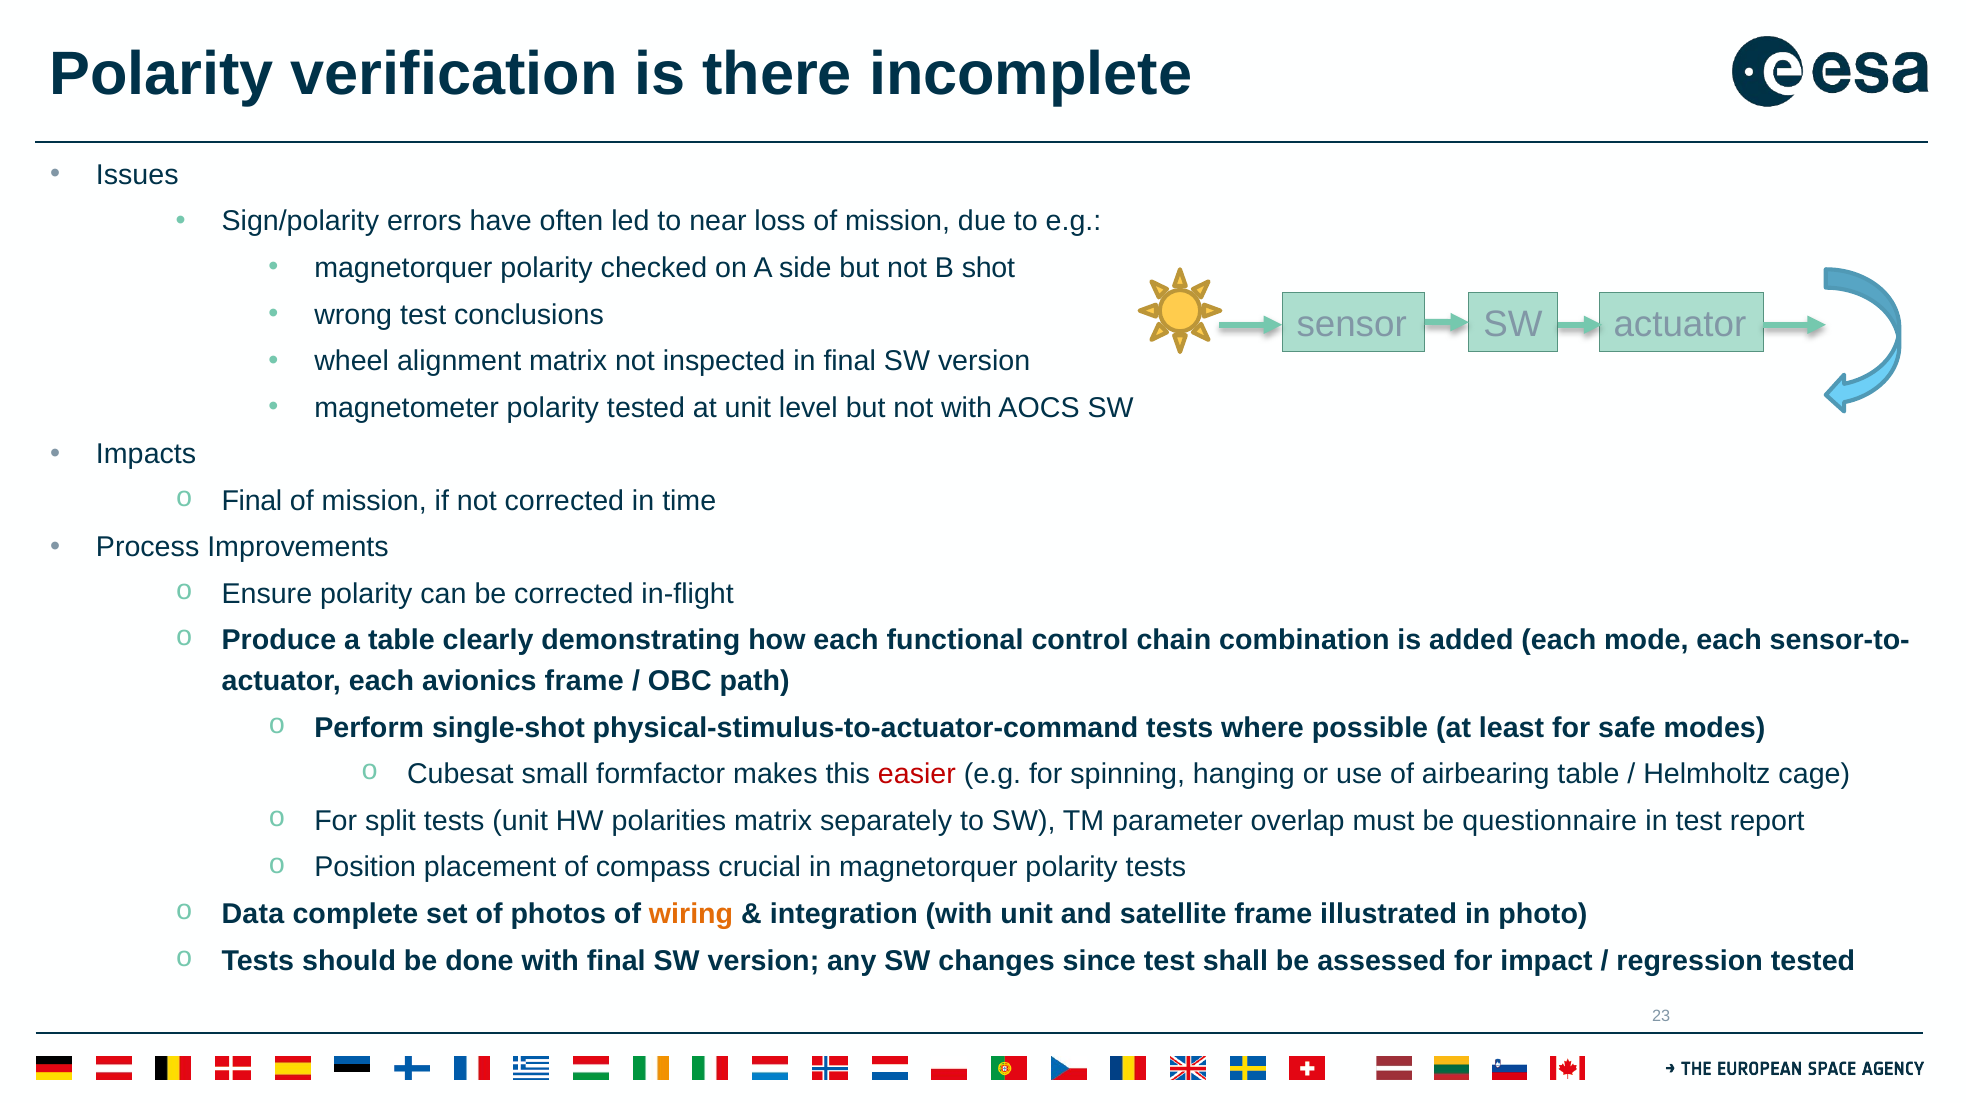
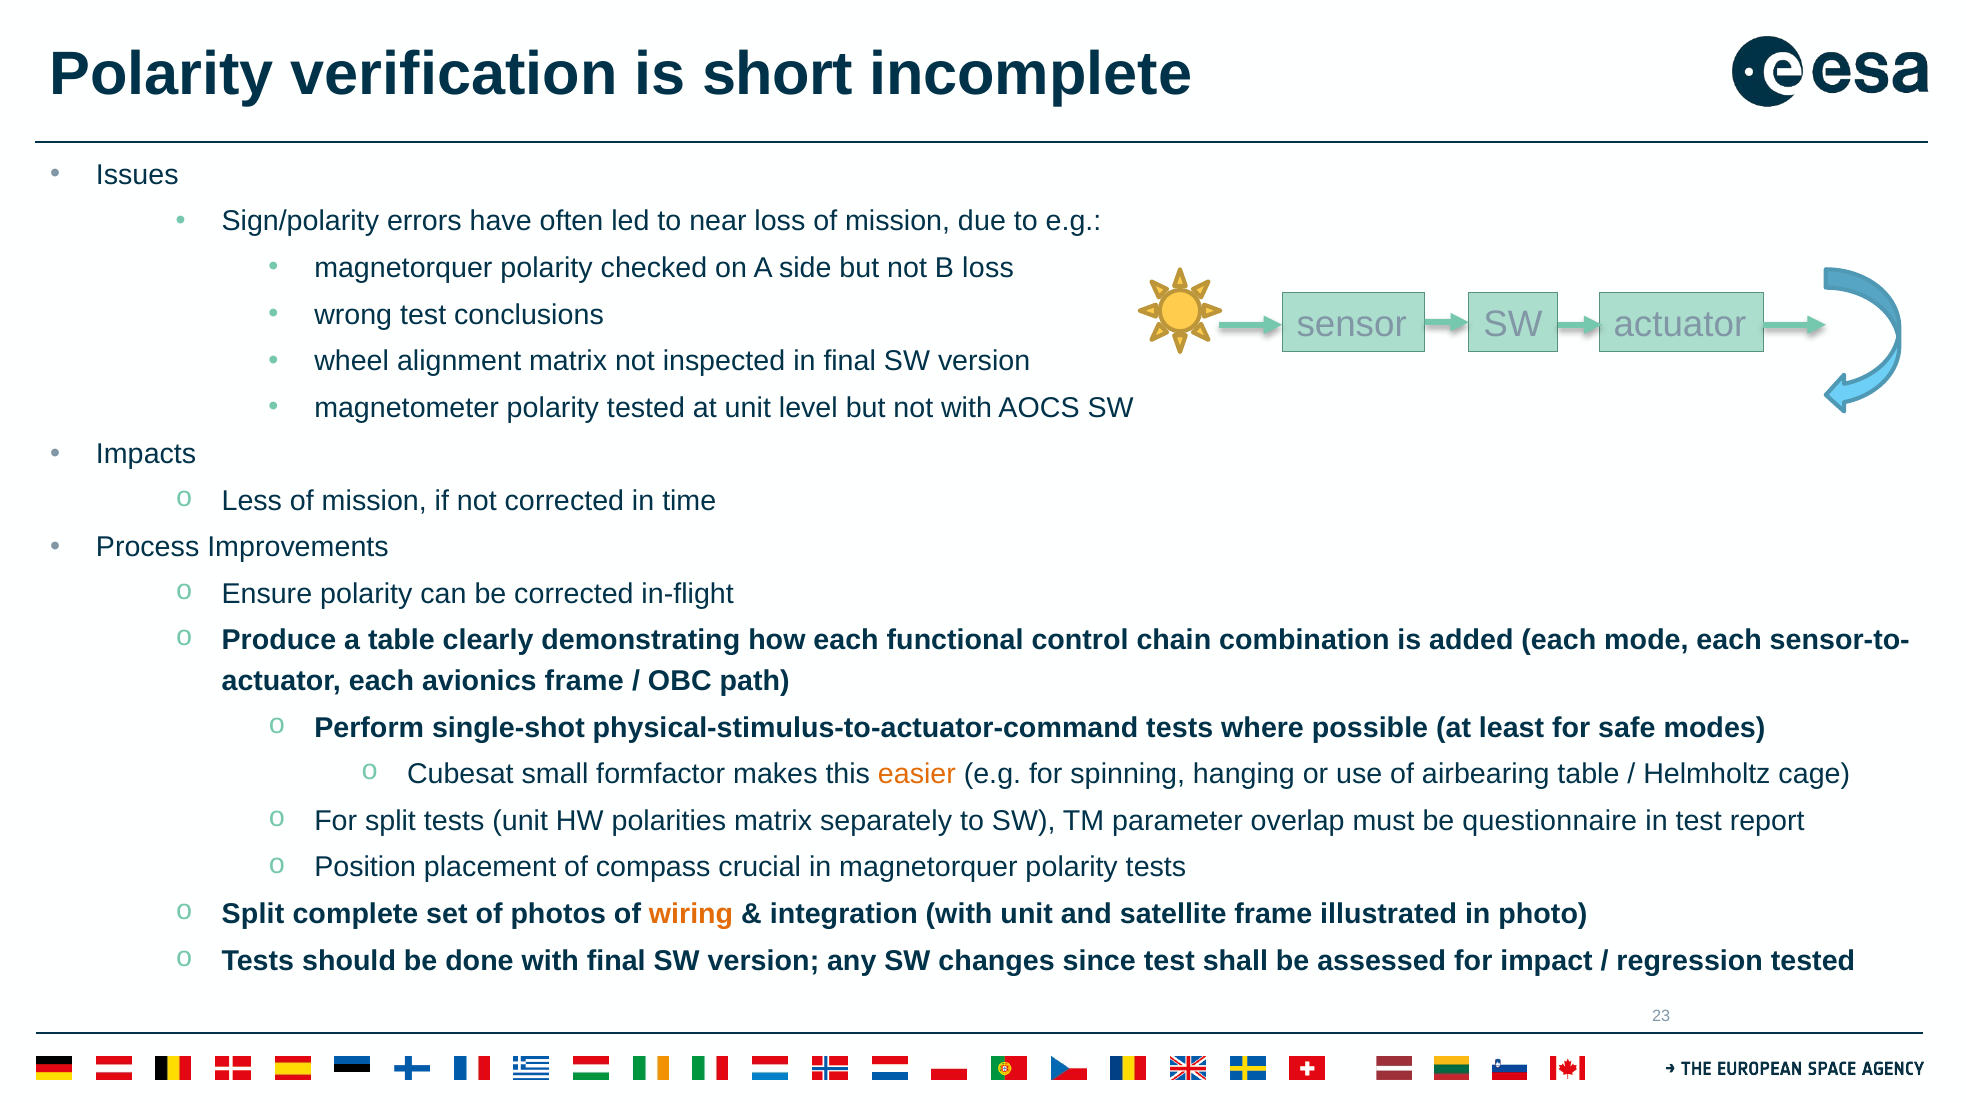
there: there -> short
B shot: shot -> loss
Final at (252, 501): Final -> Less
easier colour: red -> orange
Data at (253, 914): Data -> Split
